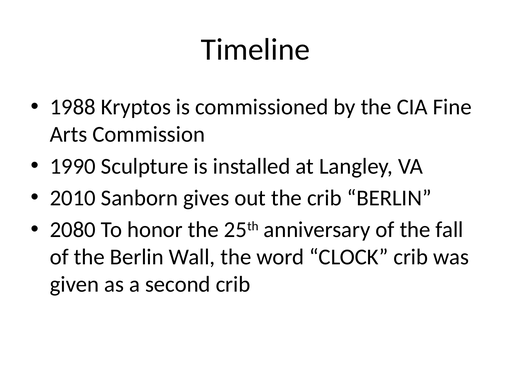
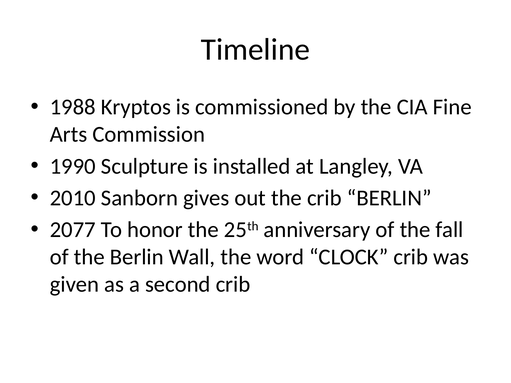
2080: 2080 -> 2077
